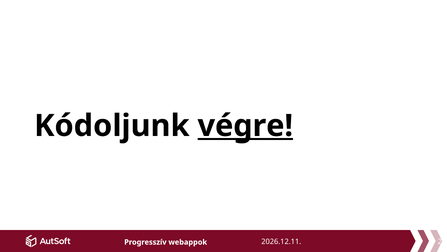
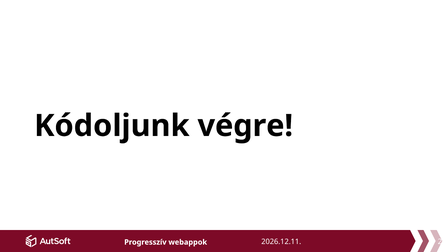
végre underline: present -> none
